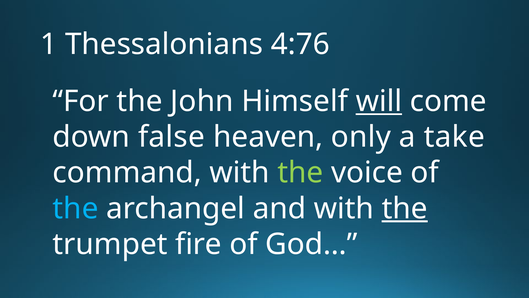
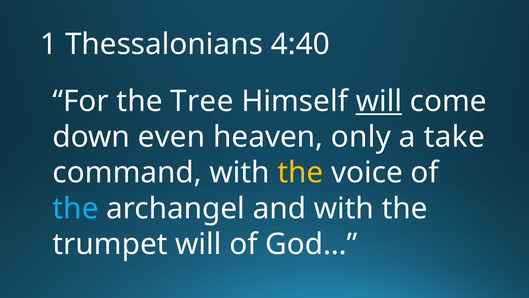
4:76: 4:76 -> 4:40
John: John -> Tree
false: false -> even
the at (300, 173) colour: light green -> yellow
the at (405, 208) underline: present -> none
trumpet fire: fire -> will
